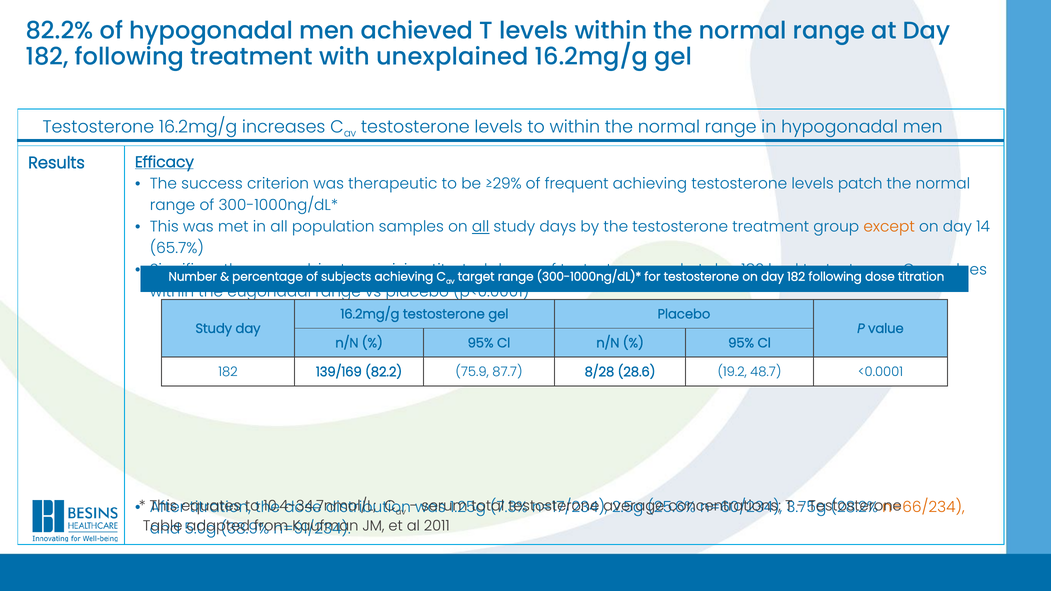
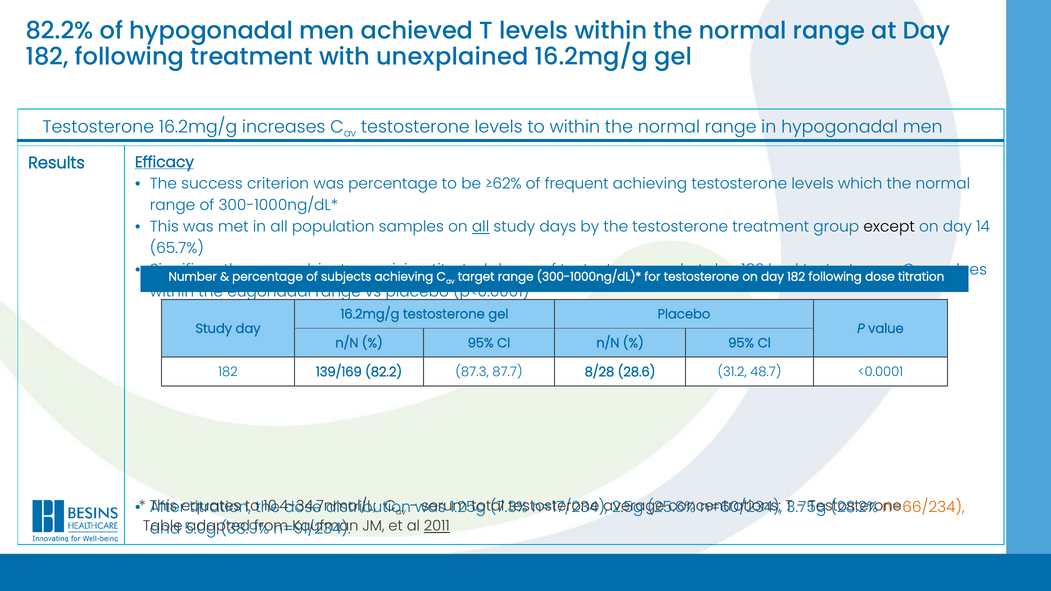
was therapeutic: therapeutic -> percentage
≥29%: ≥29% -> ≥62%
patch: patch -> which
except colour: orange -> black
75.9: 75.9 -> 87.3
19.2: 19.2 -> 31.2
2011 underline: none -> present
